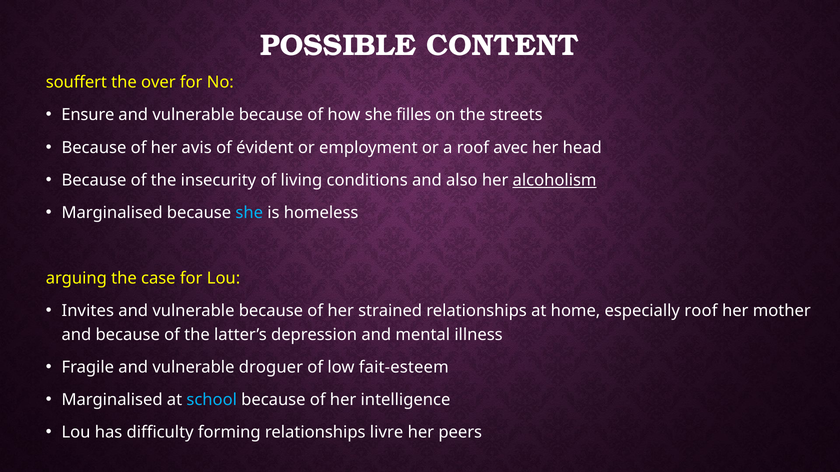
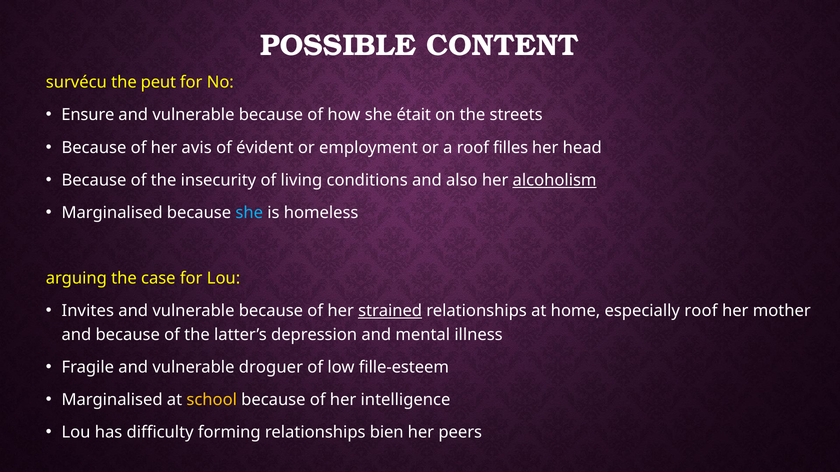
souffert: souffert -> survécu
over: over -> peut
filles: filles -> était
avec: avec -> filles
strained underline: none -> present
fait-esteem: fait-esteem -> fille-esteem
school colour: light blue -> yellow
livre: livre -> bien
